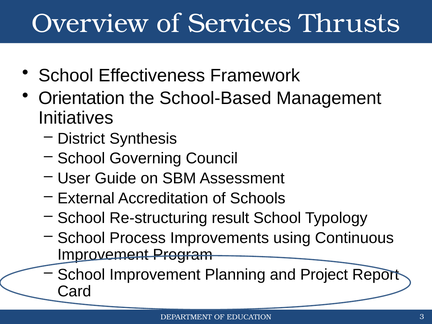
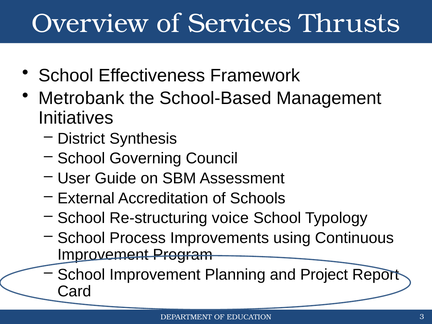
Orientation: Orientation -> Metrobank
result: result -> voice
